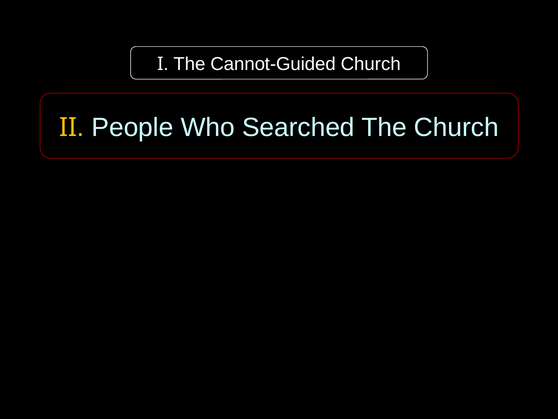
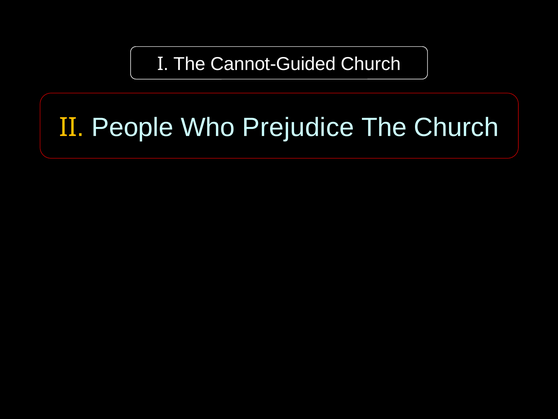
Searched: Searched -> Prejudice
